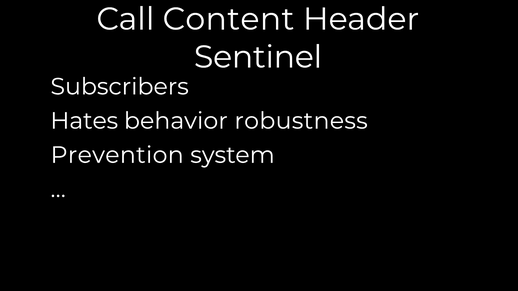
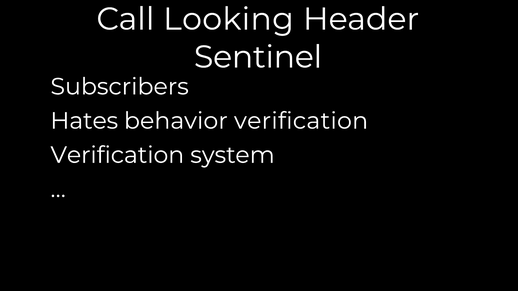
Content: Content -> Looking
behavior robustness: robustness -> verification
Prevention at (117, 155): Prevention -> Verification
